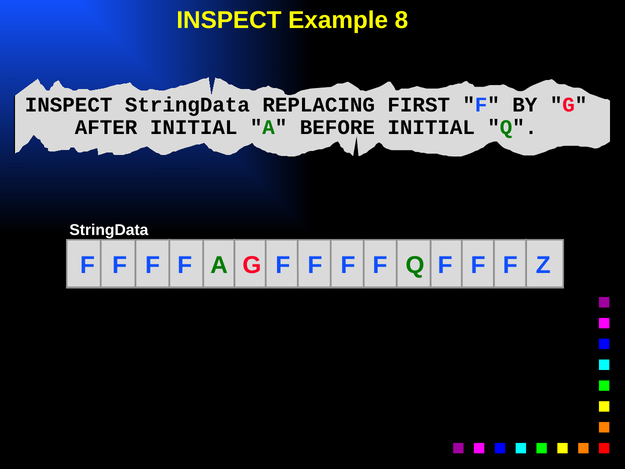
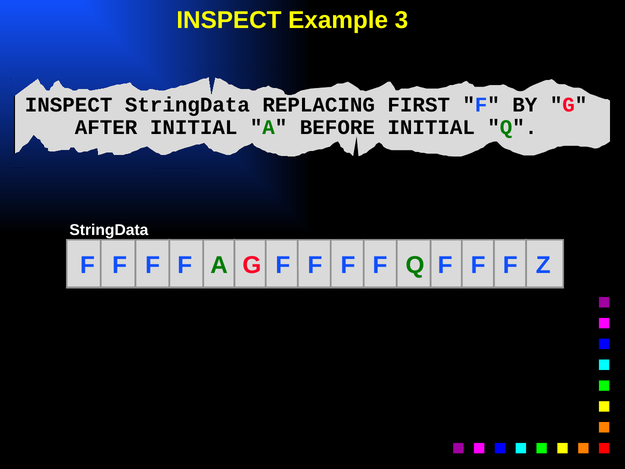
8: 8 -> 3
